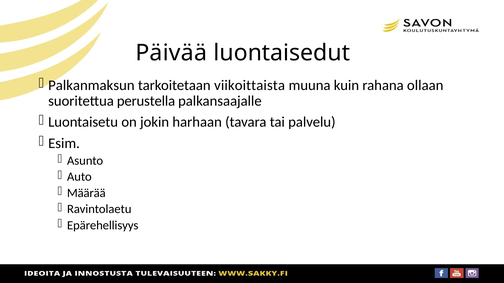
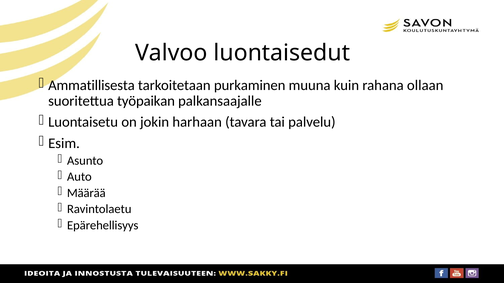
Päivää: Päivää -> Valvoo
Palkanmaksun: Palkanmaksun -> Ammatillisesta
viikoittaista: viikoittaista -> purkaminen
perustella: perustella -> työpaikan
